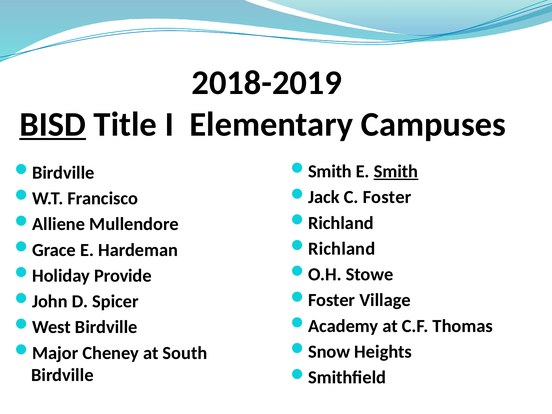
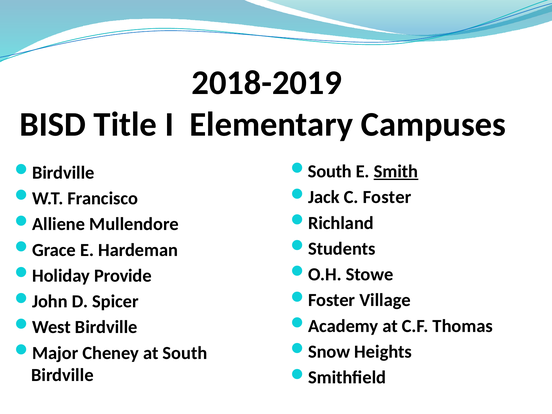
BISD underline: present -> none
Smith at (330, 171): Smith -> South
Richland at (342, 249): Richland -> Students
